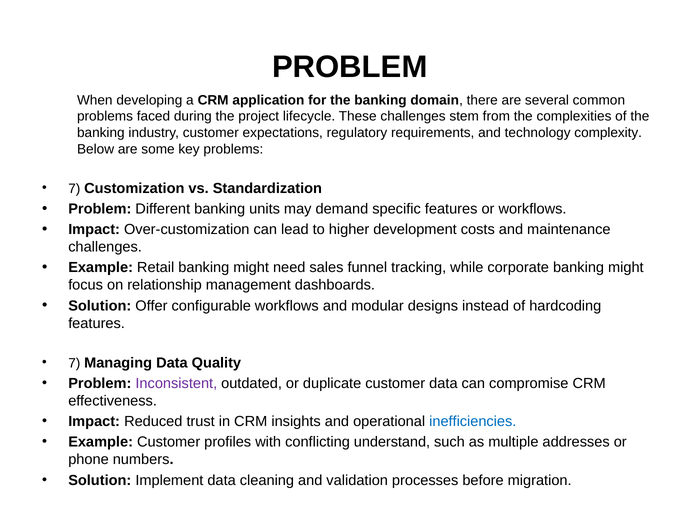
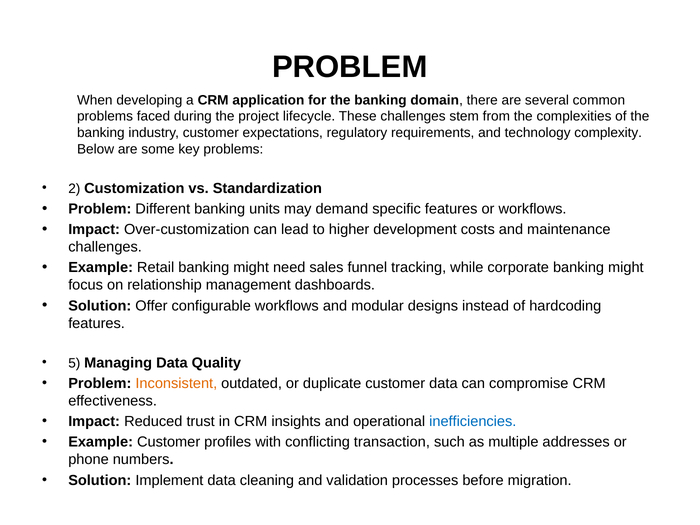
7 at (74, 189): 7 -> 2
7 at (74, 363): 7 -> 5
Inconsistent colour: purple -> orange
understand: understand -> transaction
